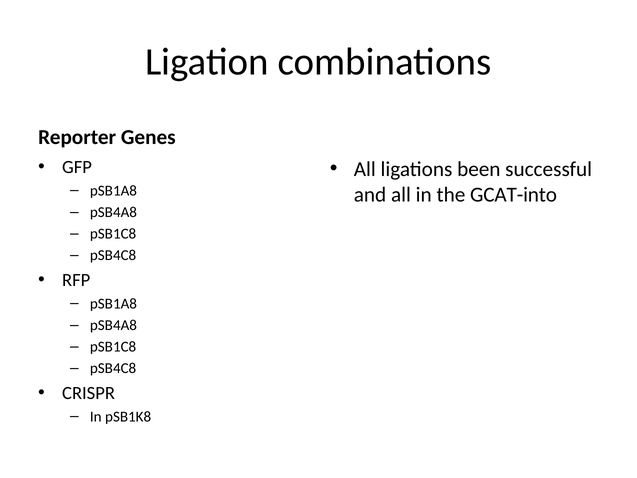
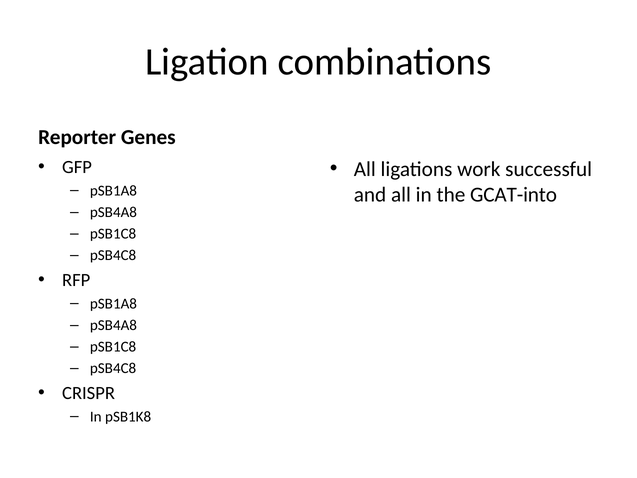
been: been -> work
